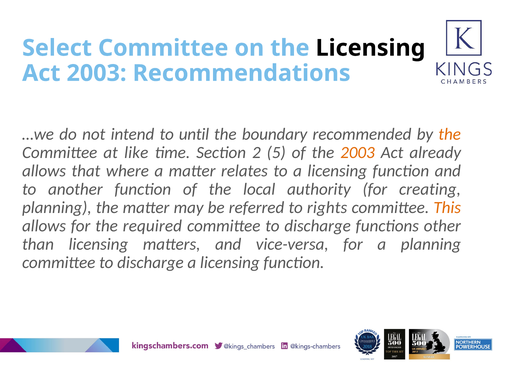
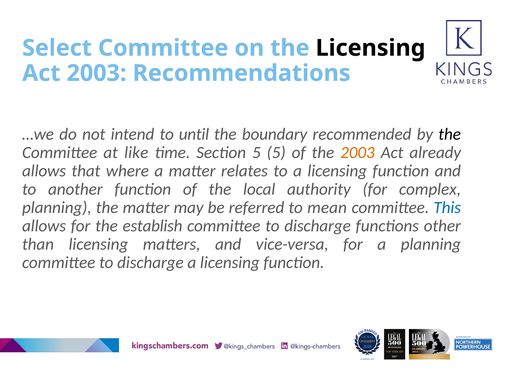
the at (450, 135) colour: orange -> black
Section 2: 2 -> 5
creating: creating -> complex
rights: rights -> mean
This colour: orange -> blue
required: required -> establish
